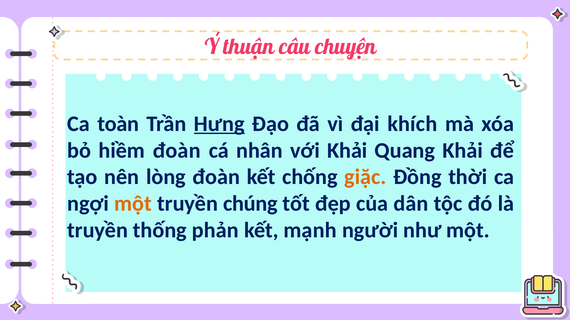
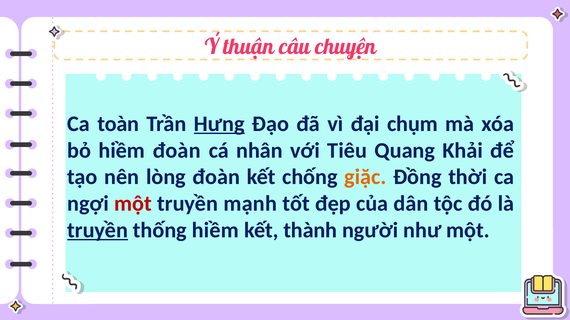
khích: khích -> chụm
với Khải: Khải -> Tiêu
một at (133, 204) colour: orange -> red
chúng: chúng -> mạnh
truyền at (98, 231) underline: none -> present
thống phản: phản -> hiềm
mạnh: mạnh -> thành
